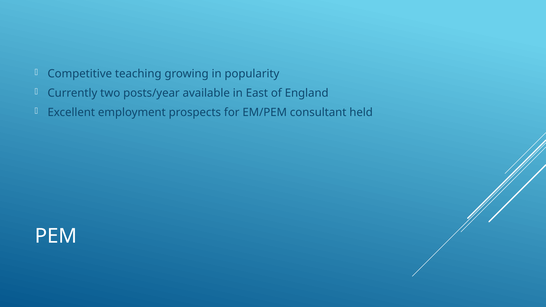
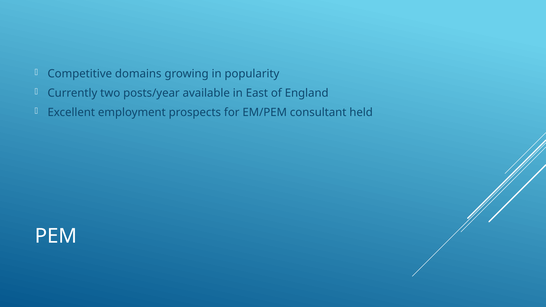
teaching: teaching -> domains
